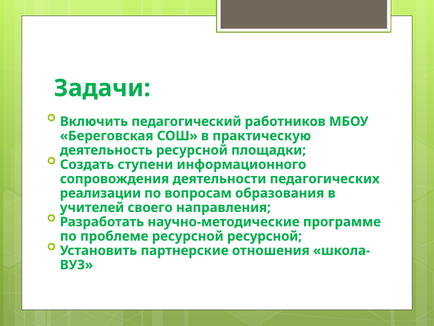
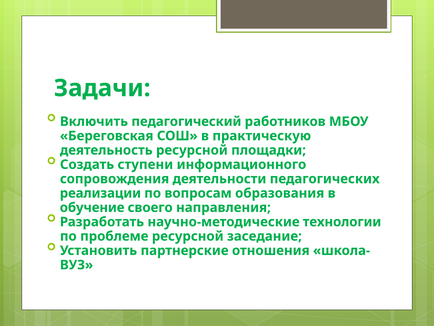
учителей: учителей -> обучение
программе: программе -> технологии
ресурсной ресурсной: ресурсной -> заседание
